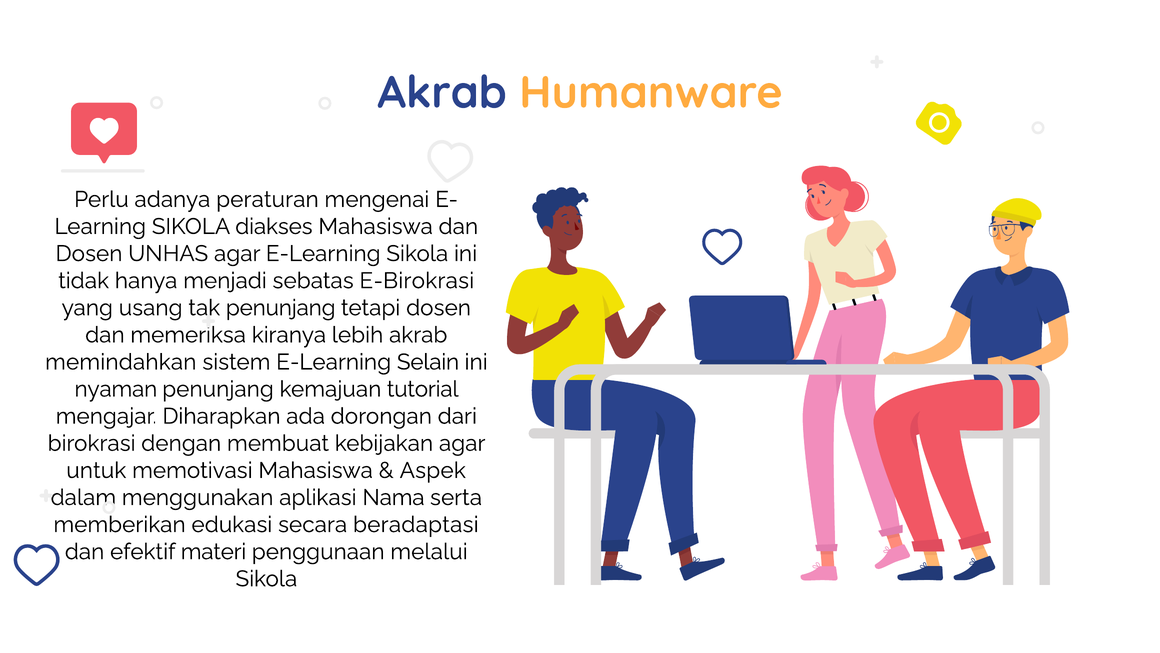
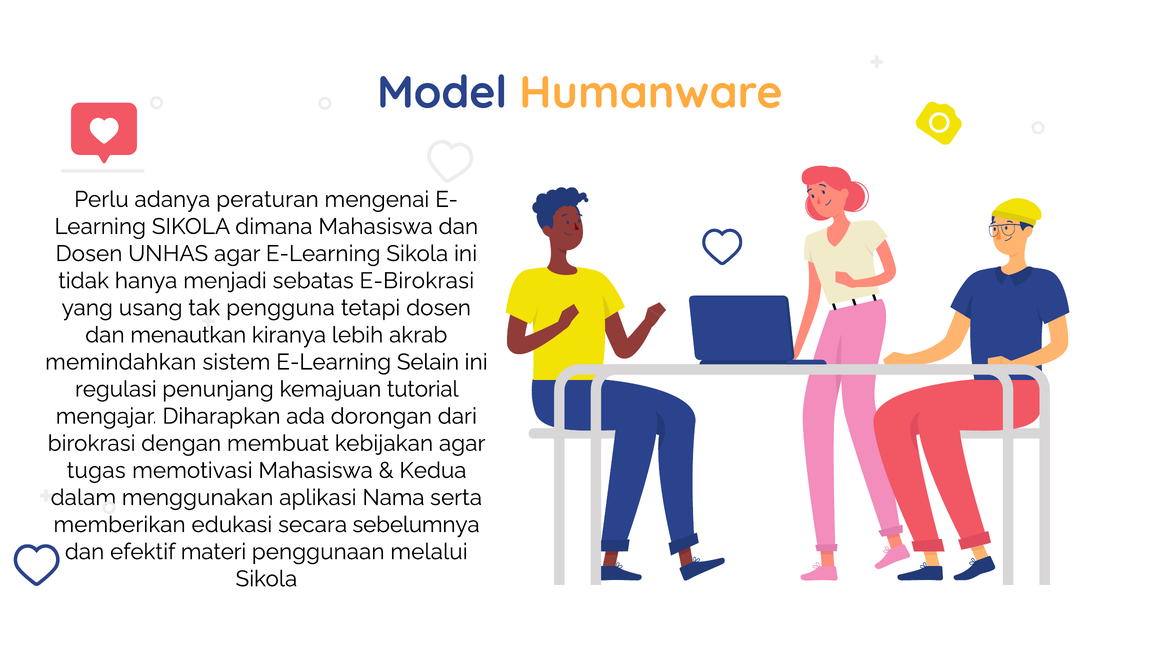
Akrab at (442, 93): Akrab -> Model
diakses: diakses -> dimana
penunjang at (281, 308): penunjang -> pengguna
memeriksa: memeriksa -> menautkan
nyaman: nyaman -> regulasi
untuk: untuk -> tugas
Aspek: Aspek -> Kedua
beradaptasi: beradaptasi -> sebelumnya
